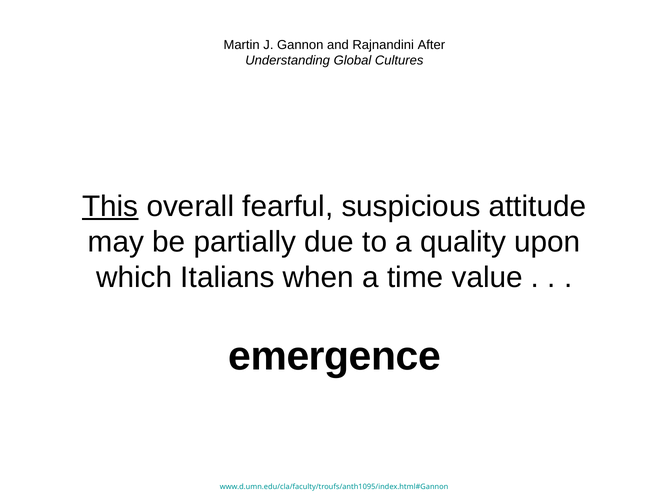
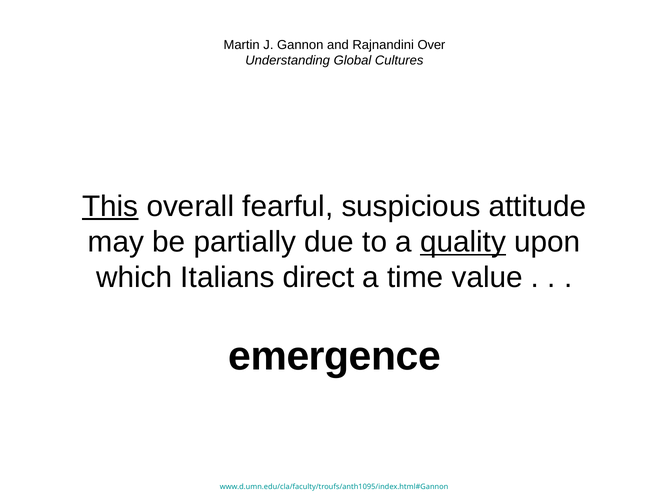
After: After -> Over
quality underline: none -> present
when: when -> direct
